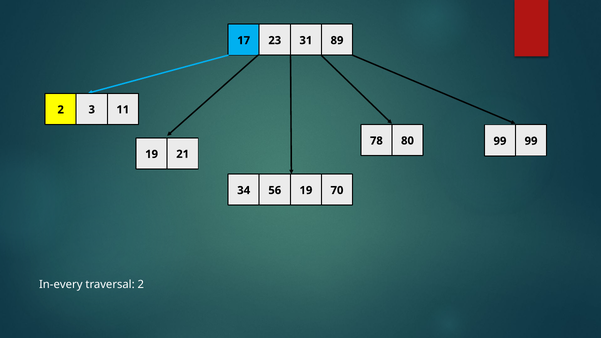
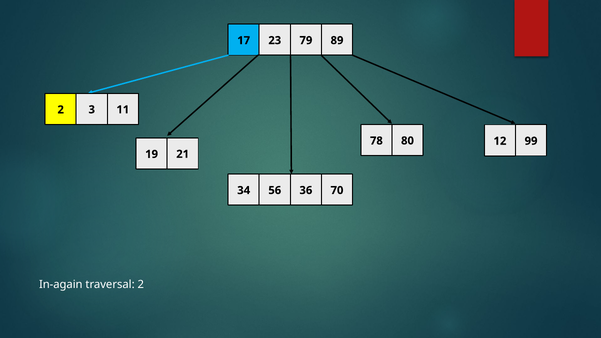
31: 31 -> 79
80 99: 99 -> 12
34 19: 19 -> 36
In-every: In-every -> In-again
